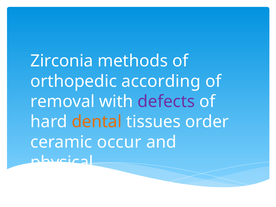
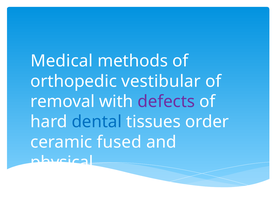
Zirconia: Zirconia -> Medical
according: according -> vestibular
dental colour: orange -> blue
occur: occur -> fused
